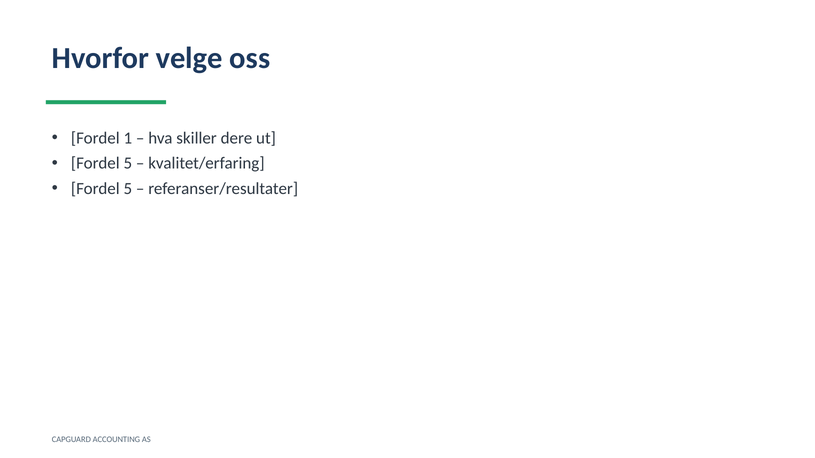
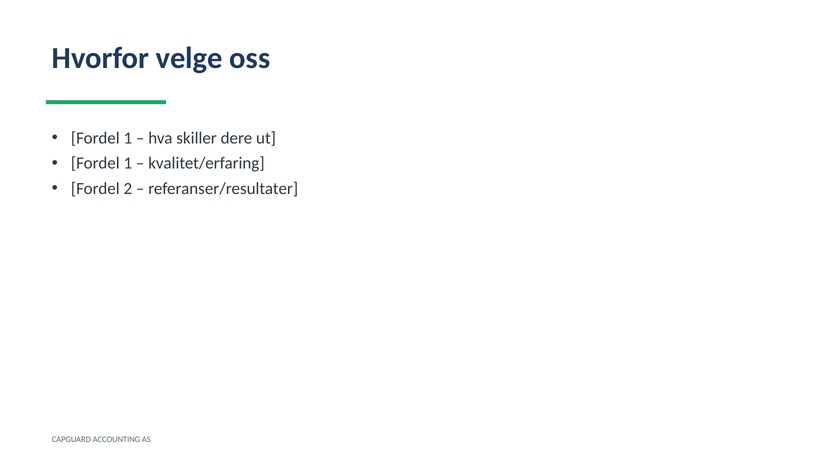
5 at (128, 164): 5 -> 1
5 at (128, 189): 5 -> 2
